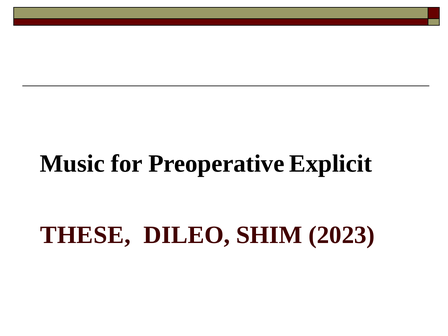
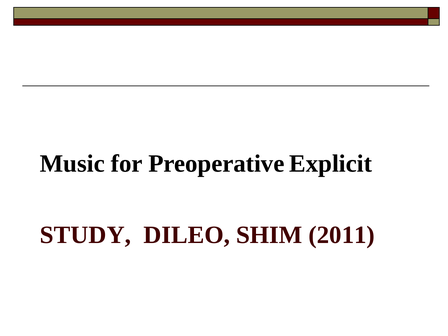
THESE: THESE -> STUDY
2023: 2023 -> 2011
